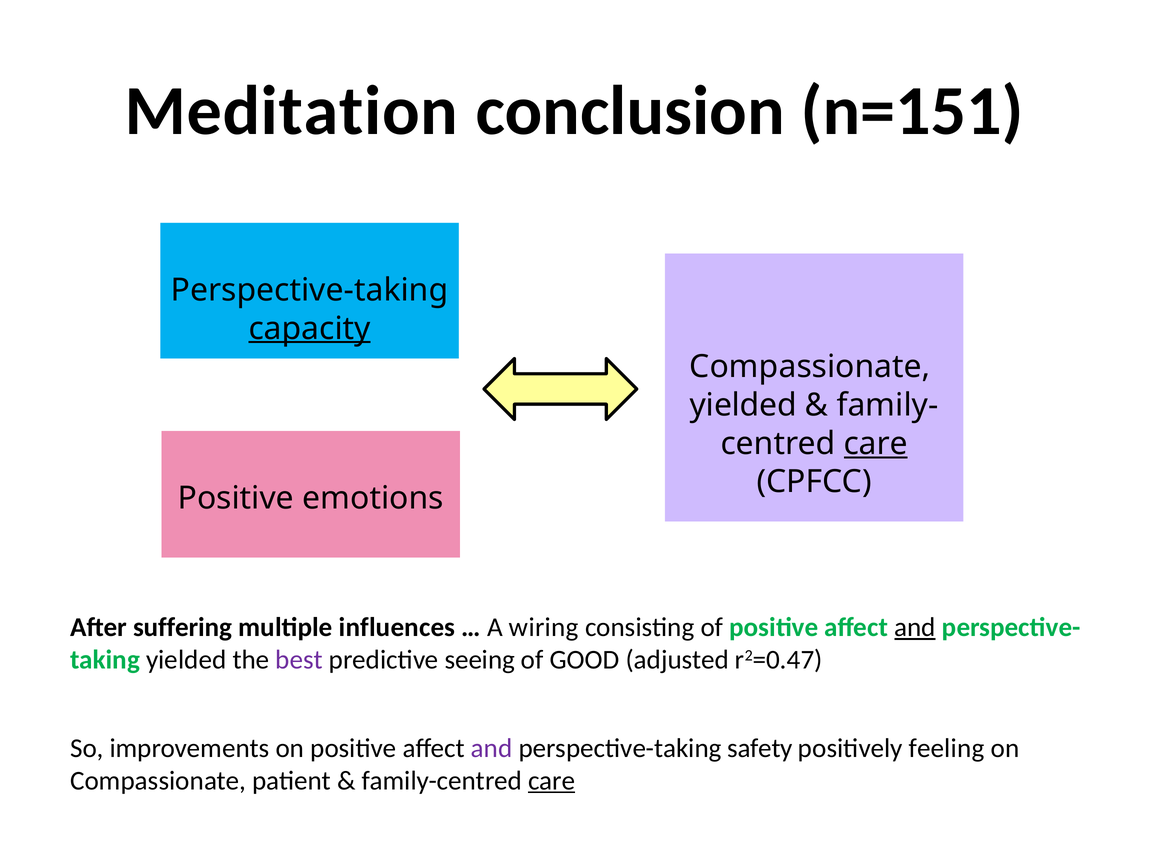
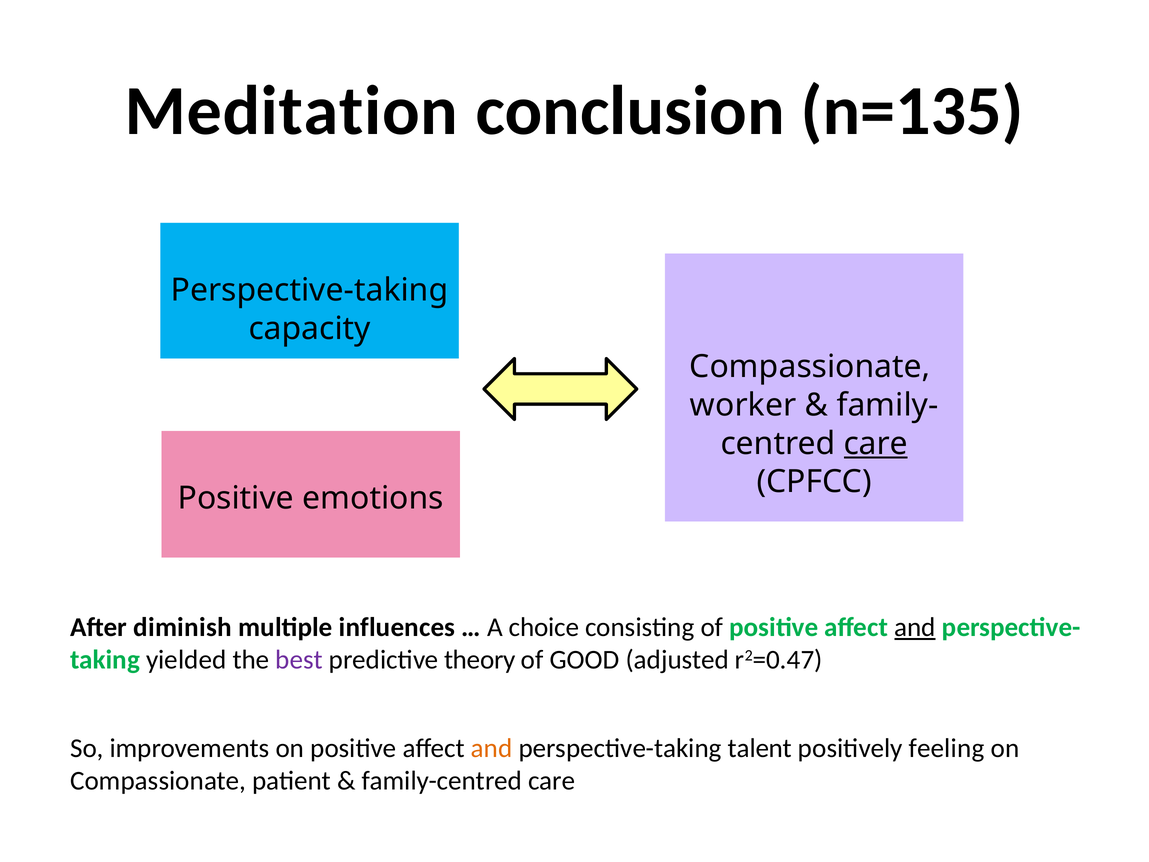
n=151: n=151 -> n=135
capacity underline: present -> none
yielded at (743, 405): yielded -> worker
suffering: suffering -> diminish
wiring: wiring -> choice
seeing: seeing -> theory
and at (492, 748) colour: purple -> orange
safety: safety -> talent
care at (552, 780) underline: present -> none
